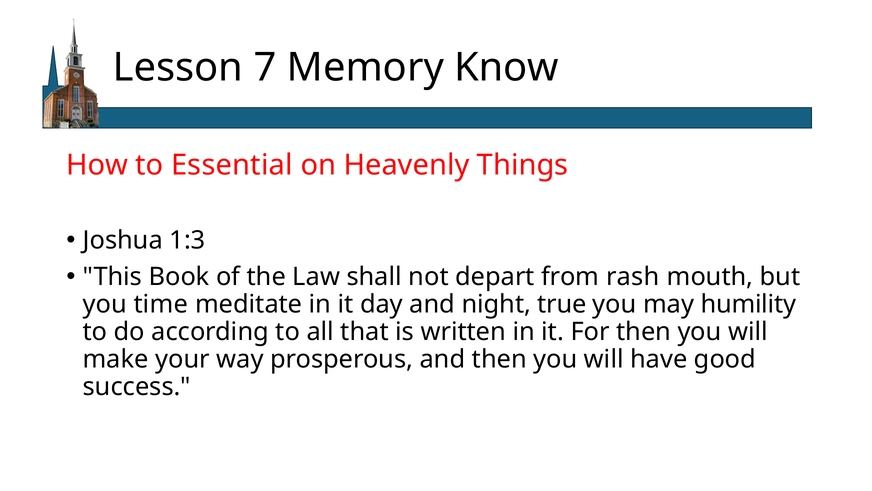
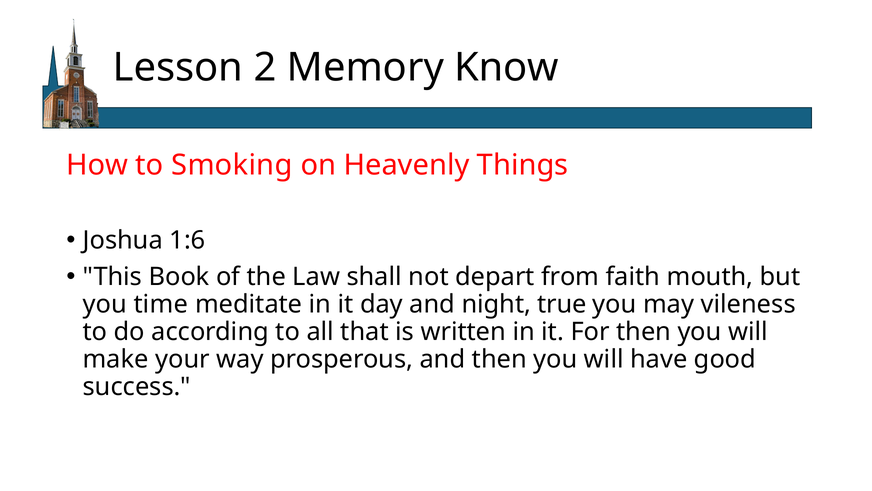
7: 7 -> 2
Essential: Essential -> Smoking
1:3: 1:3 -> 1:6
rash: rash -> faith
humility: humility -> vileness
